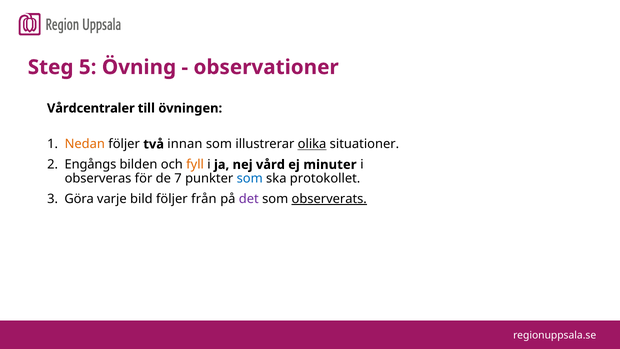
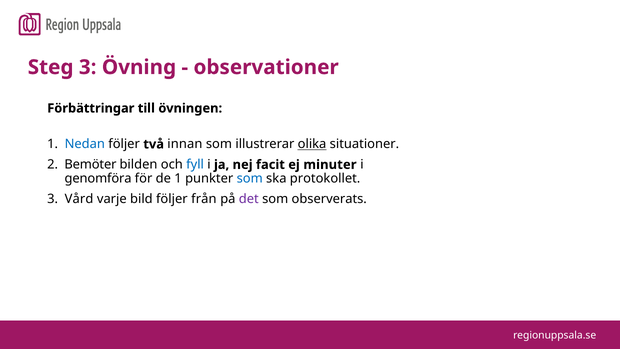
Steg 5: 5 -> 3
Vårdcentraler: Vårdcentraler -> Förbättringar
Nedan colour: orange -> blue
Engångs: Engångs -> Bemöter
fyll colour: orange -> blue
vård: vård -> facit
observeras: observeras -> genomföra
de 7: 7 -> 1
Göra: Göra -> Vård
observerats underline: present -> none
